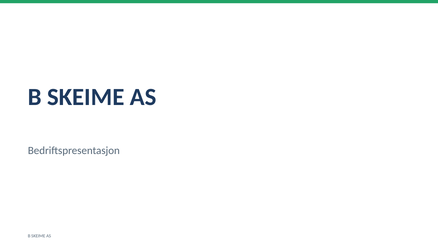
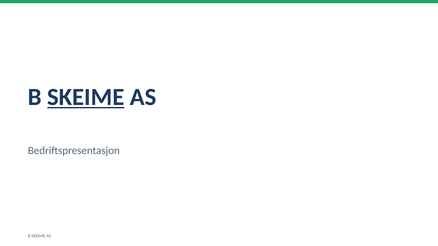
SKEIME at (86, 97) underline: none -> present
